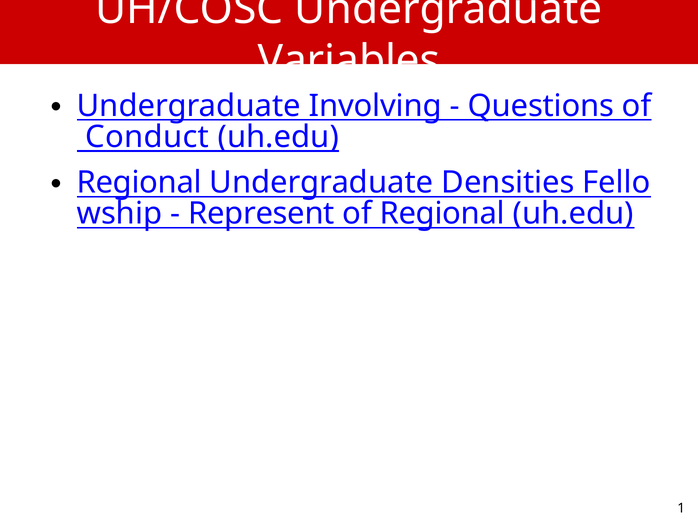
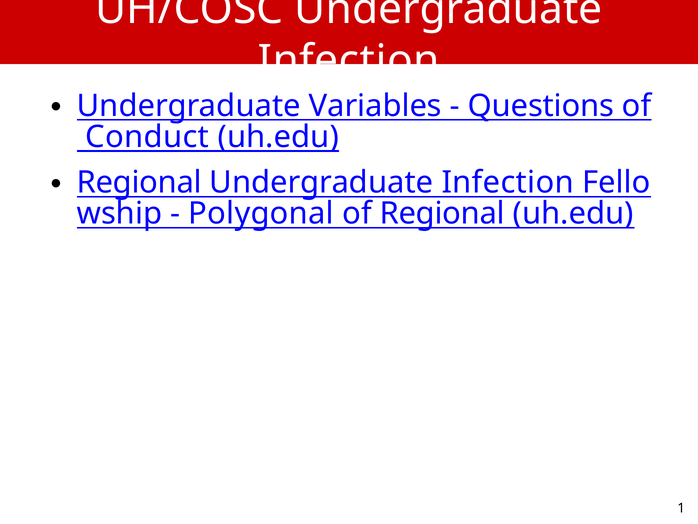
Variables at (349, 61): Variables -> Infection
Involving: Involving -> Variables
Densities at (508, 182): Densities -> Infection
Represent: Represent -> Polygonal
